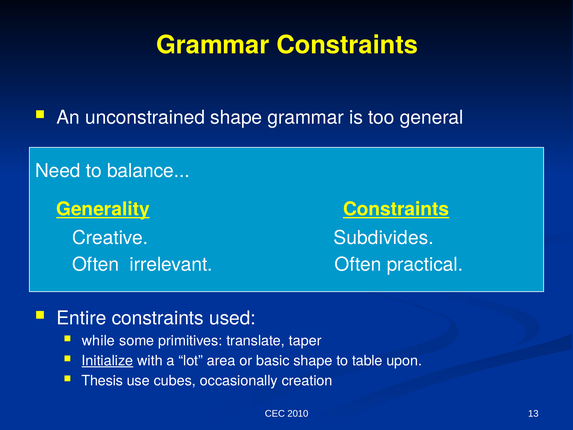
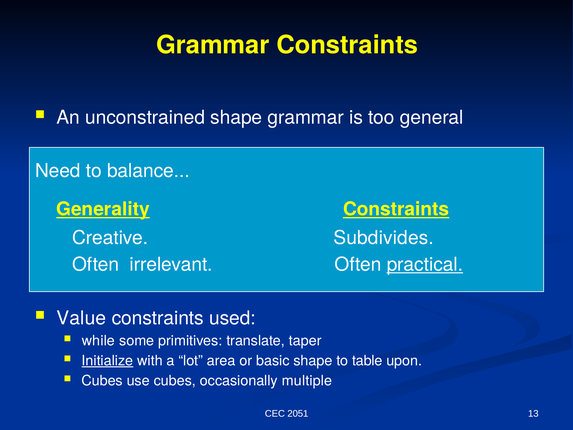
practical underline: none -> present
Entire: Entire -> Value
Thesis at (102, 381): Thesis -> Cubes
creation: creation -> multiple
2010: 2010 -> 2051
